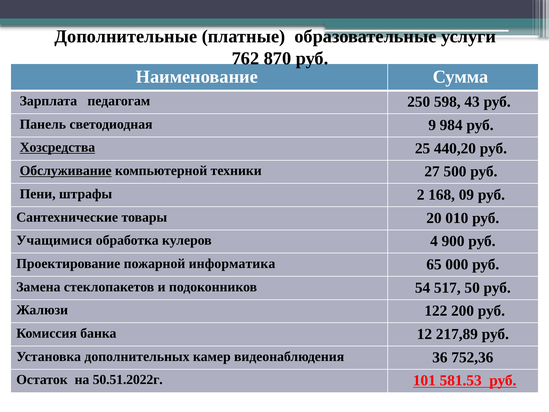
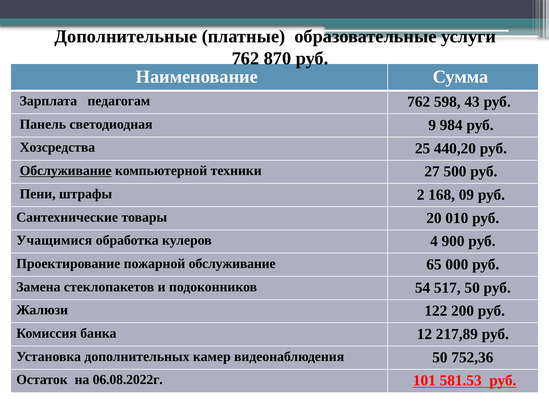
педагогам 250: 250 -> 762
Хозсредства underline: present -> none
пожарной информатика: информатика -> обслуживание
видеонаблюдения 36: 36 -> 50
50.51.2022г: 50.51.2022г -> 06.08.2022г
